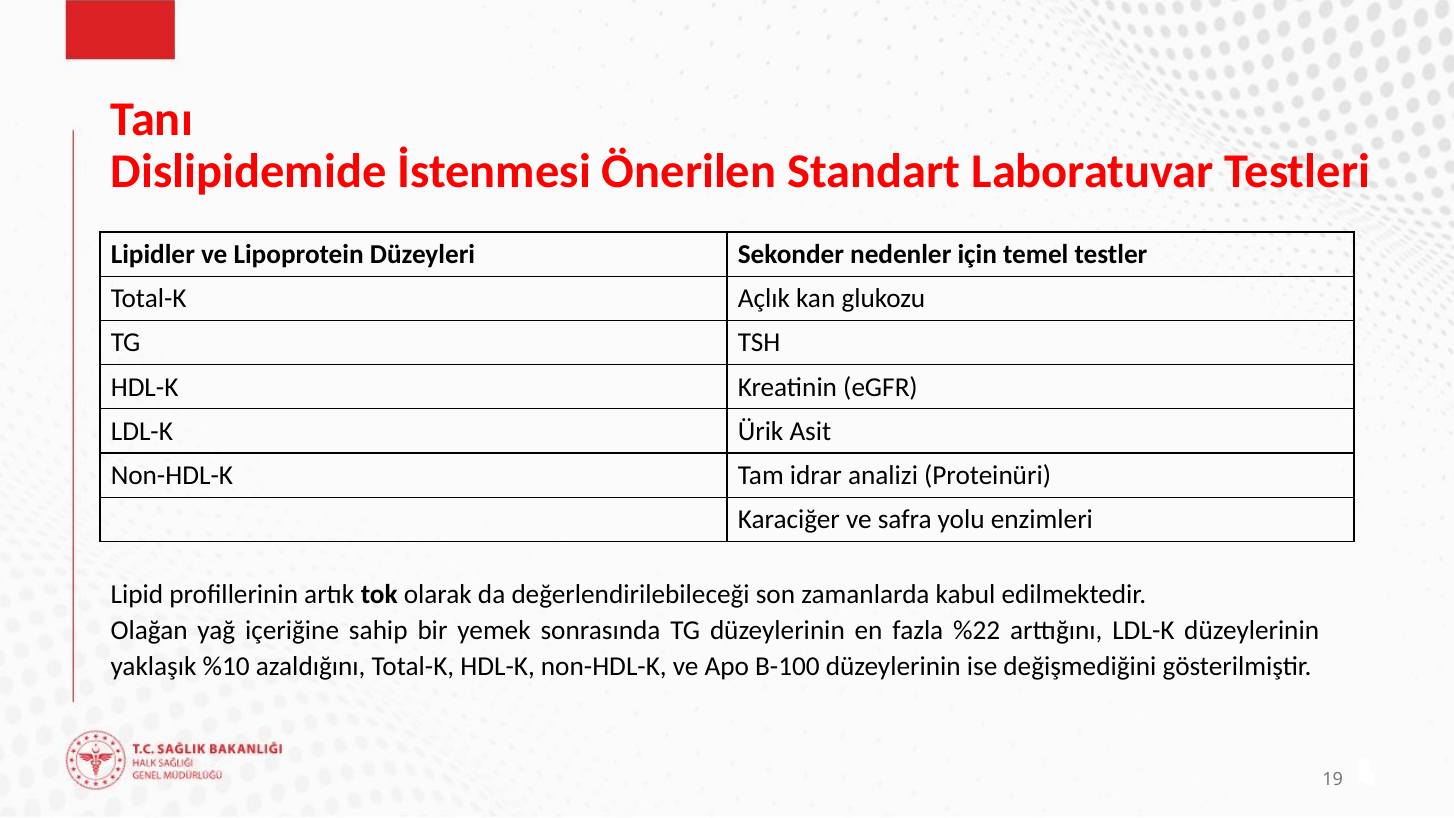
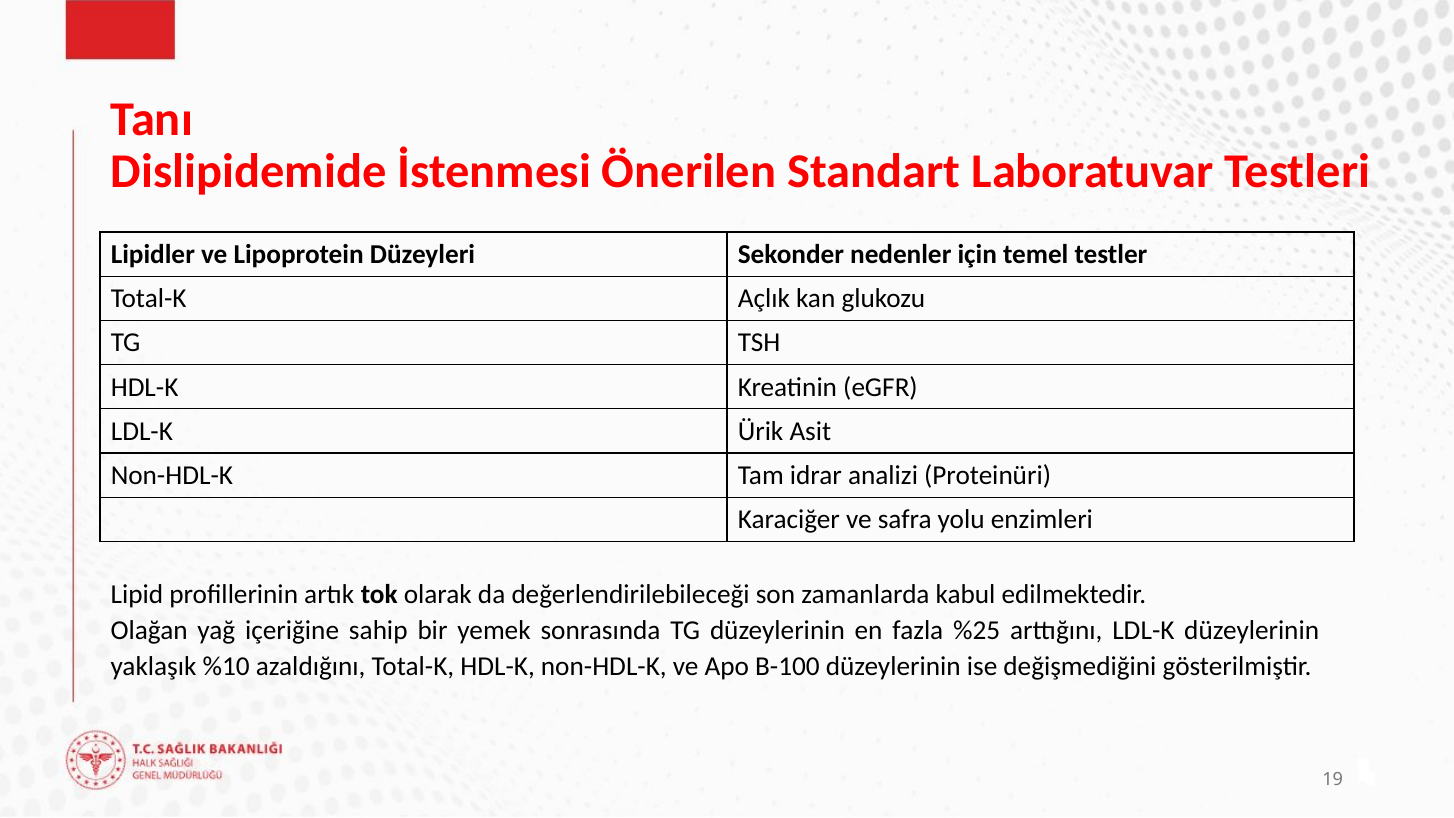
%22: %22 -> %25
